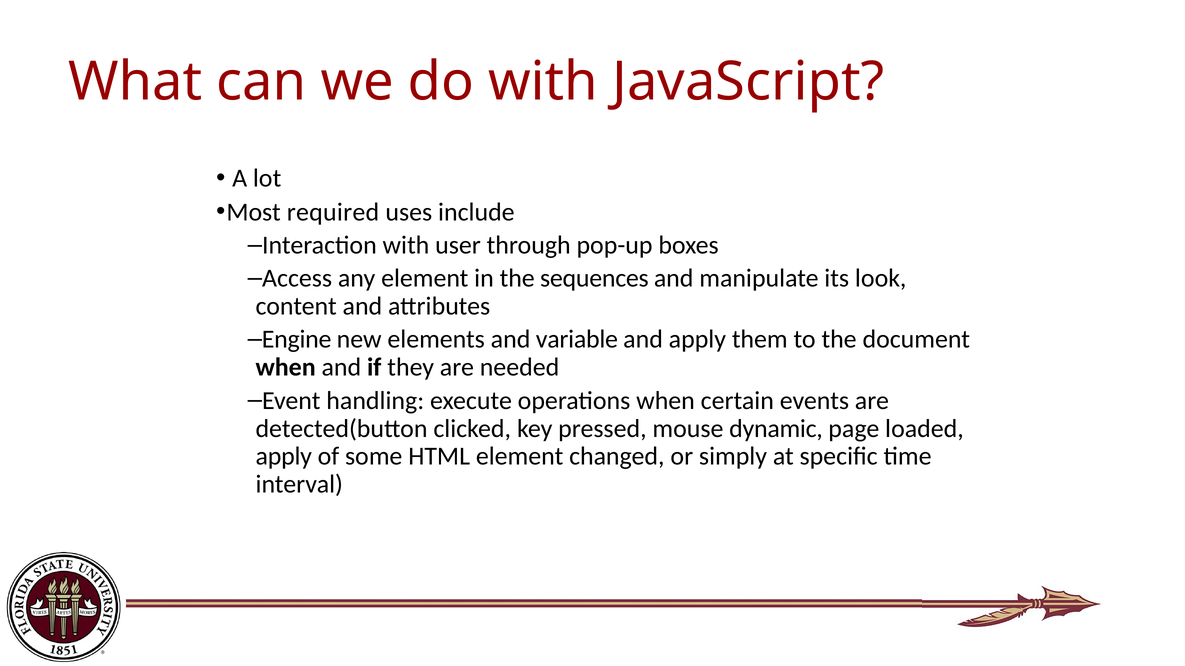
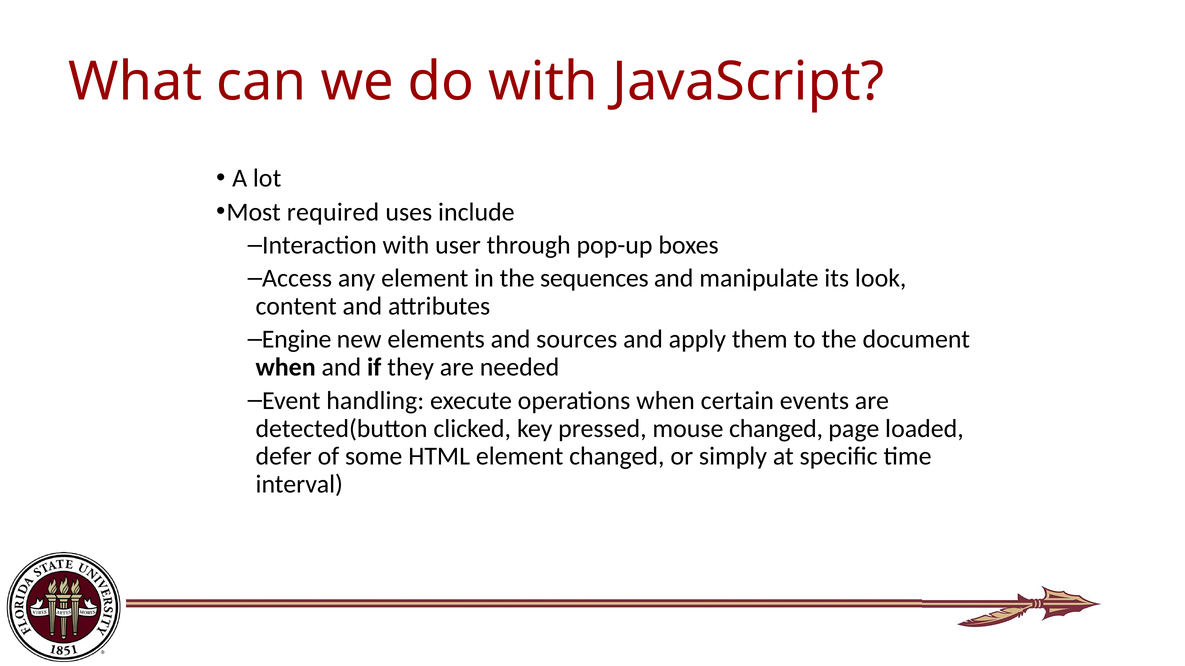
variable: variable -> sources
mouse dynamic: dynamic -> changed
apply at (284, 457): apply -> defer
